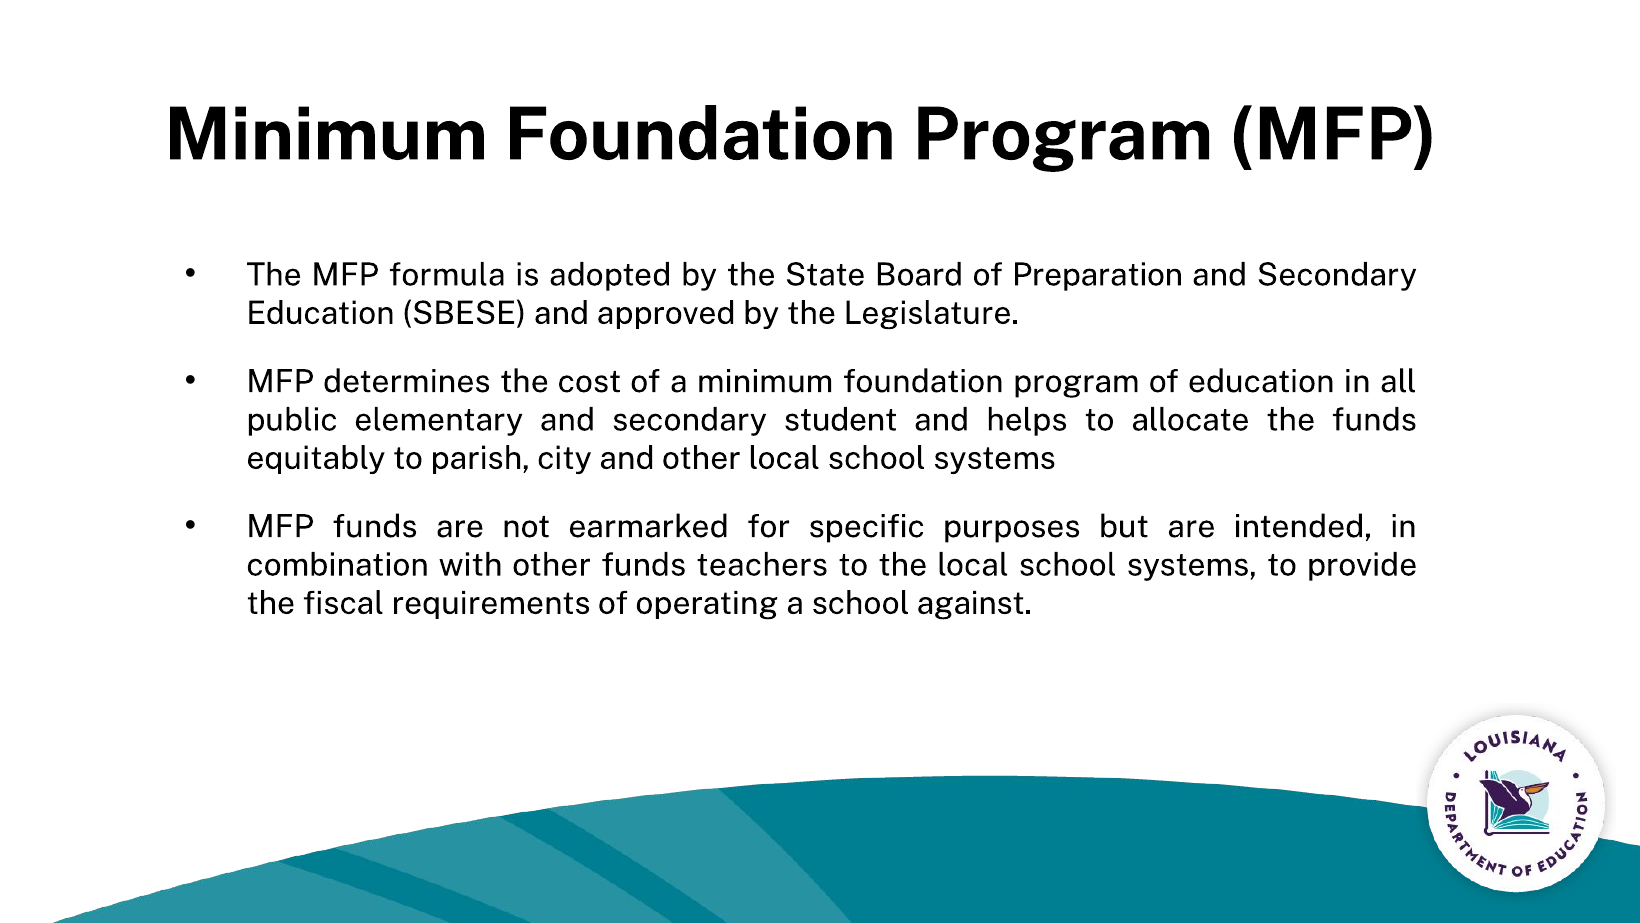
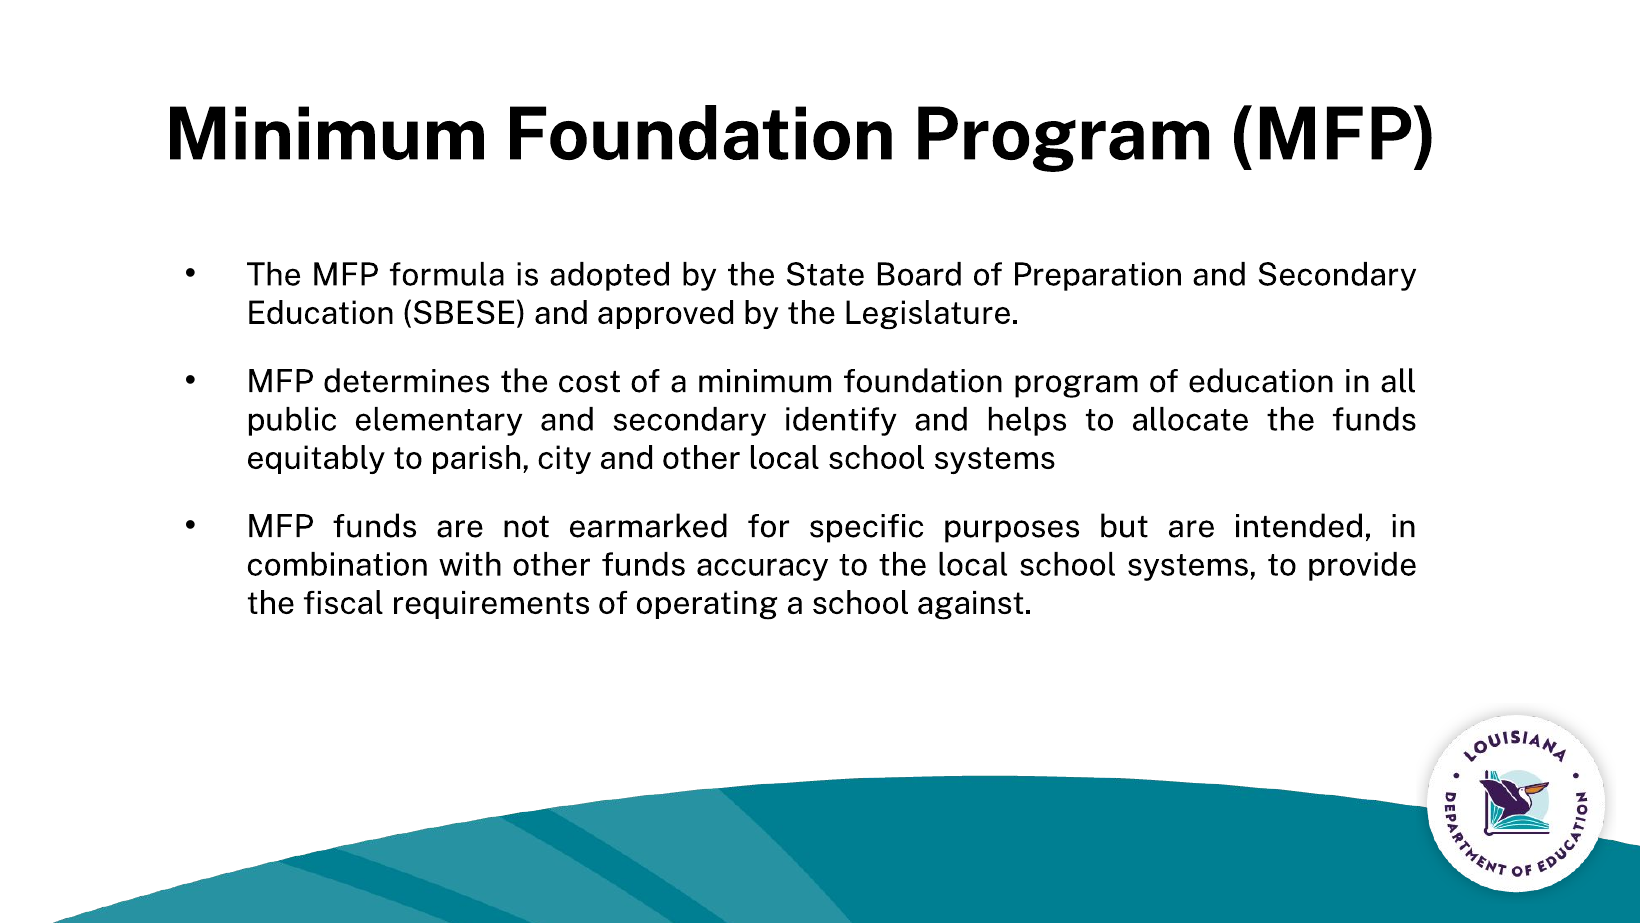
student: student -> identify
teachers: teachers -> accuracy
